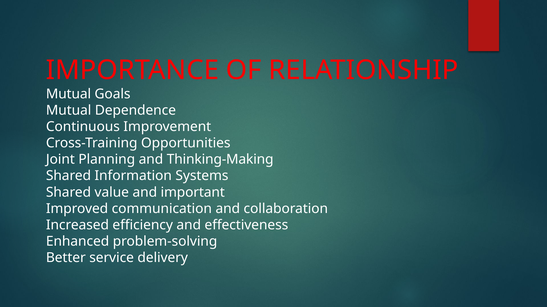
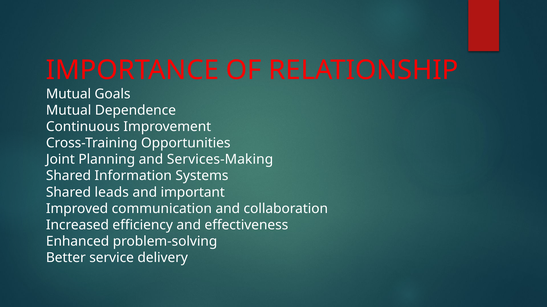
Thinking-Making: Thinking-Making -> Services-Making
value: value -> leads
